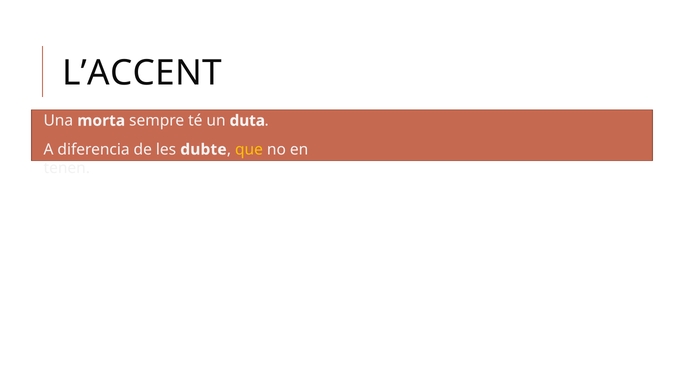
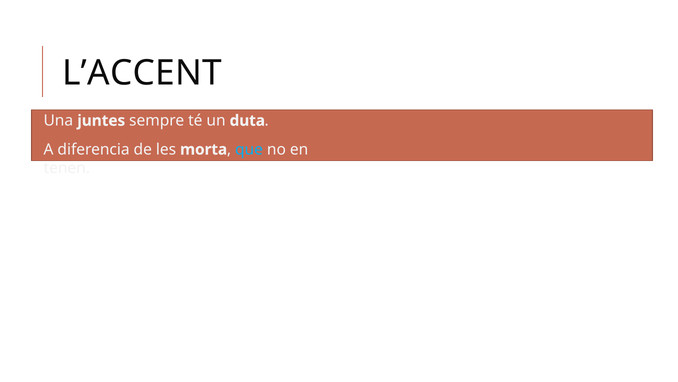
morta: morta -> juntes
dubte: dubte -> morta
que colour: yellow -> light blue
